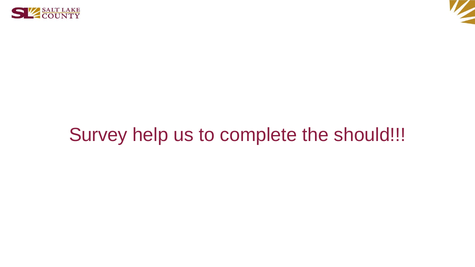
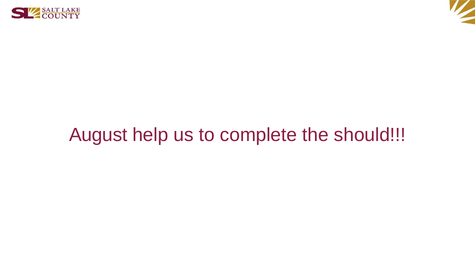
Survey: Survey -> August
